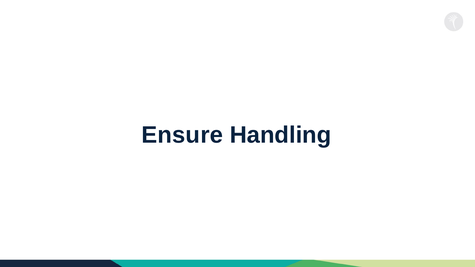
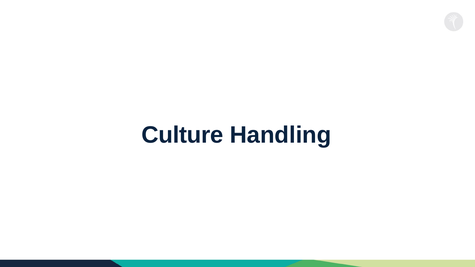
Ensure: Ensure -> Culture
